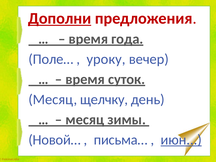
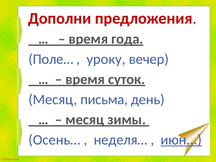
Дополни underline: present -> none
щелчку: щелчку -> письма
Новой…: Новой… -> Осень…
письма…: письма… -> неделя…
